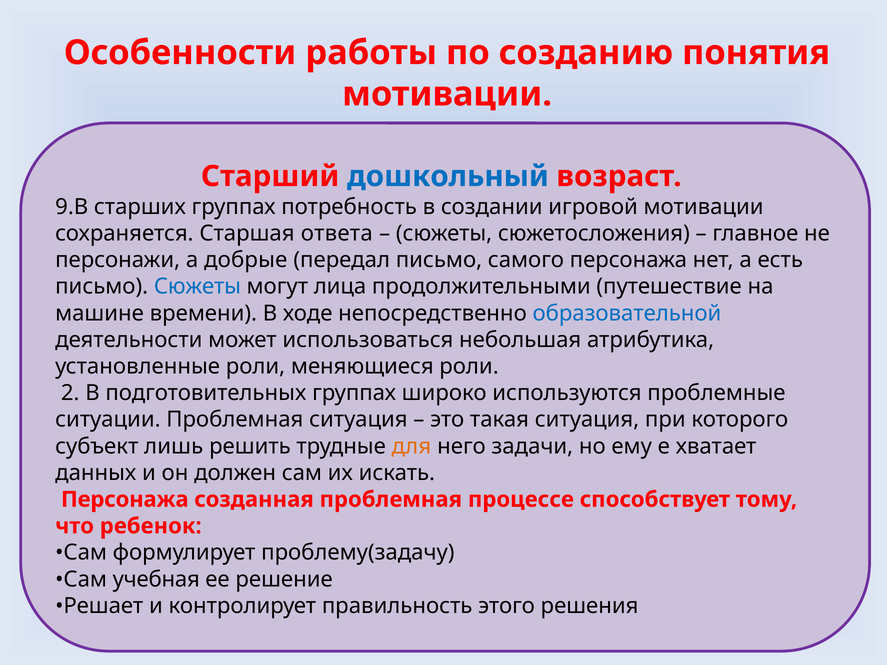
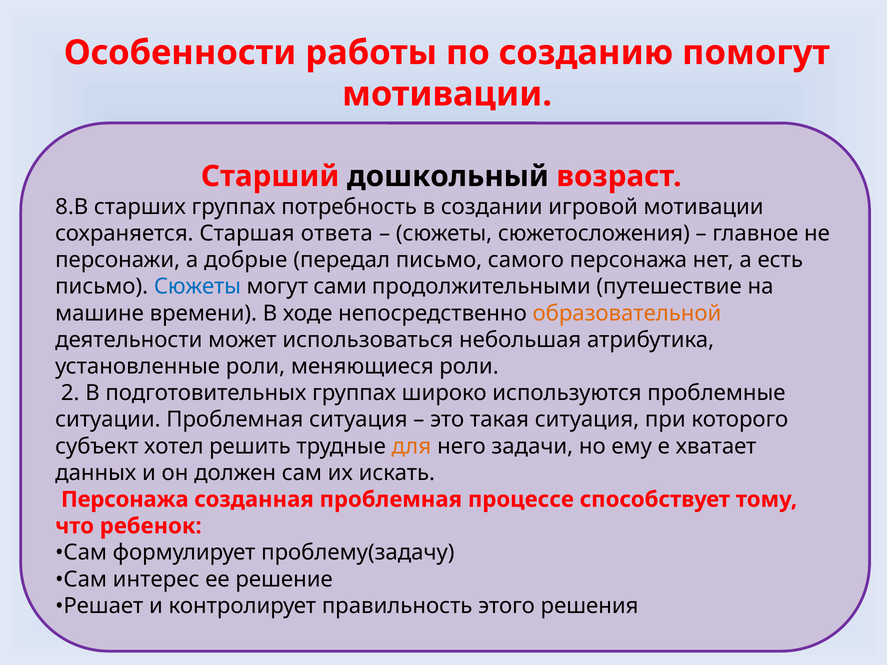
понятия: понятия -> помогут
дошкольный colour: blue -> black
9.В: 9.В -> 8.В
лица: лица -> сами
образовательной colour: blue -> orange
лишь: лишь -> хотел
учебная: учебная -> интерес
